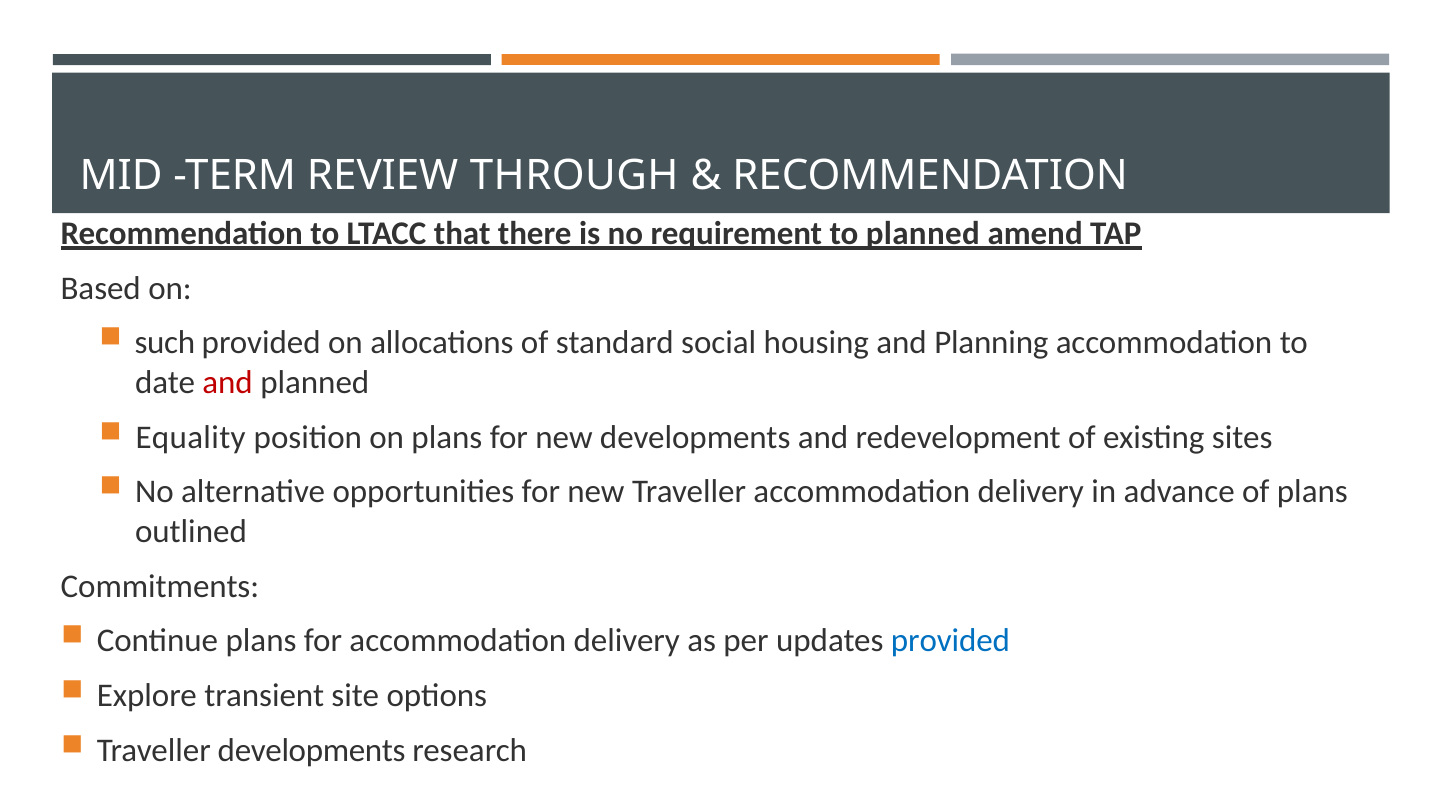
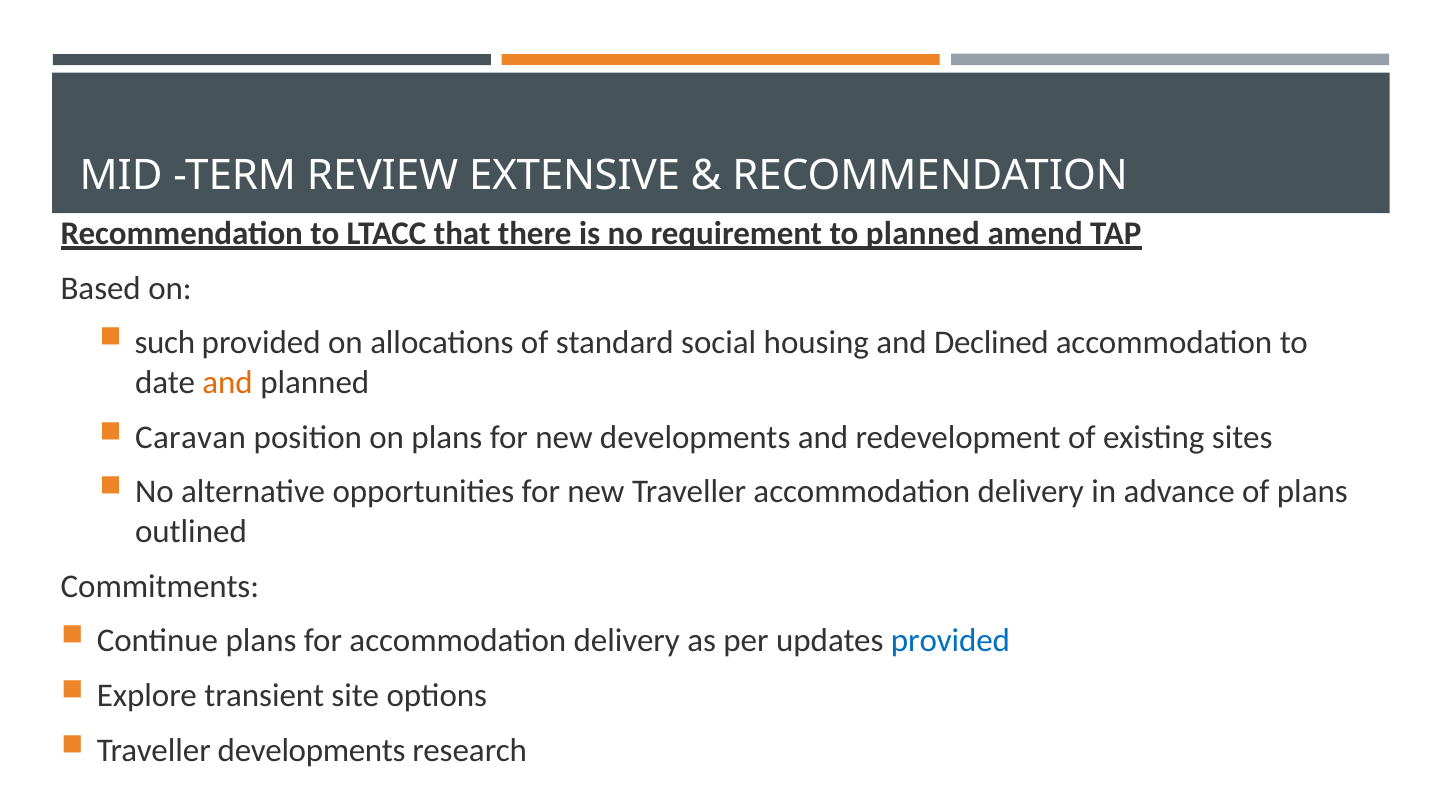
THROUGH: THROUGH -> EXTENSIVE
Planning: Planning -> Declined
and at (228, 383) colour: red -> orange
Equality: Equality -> Caravan
